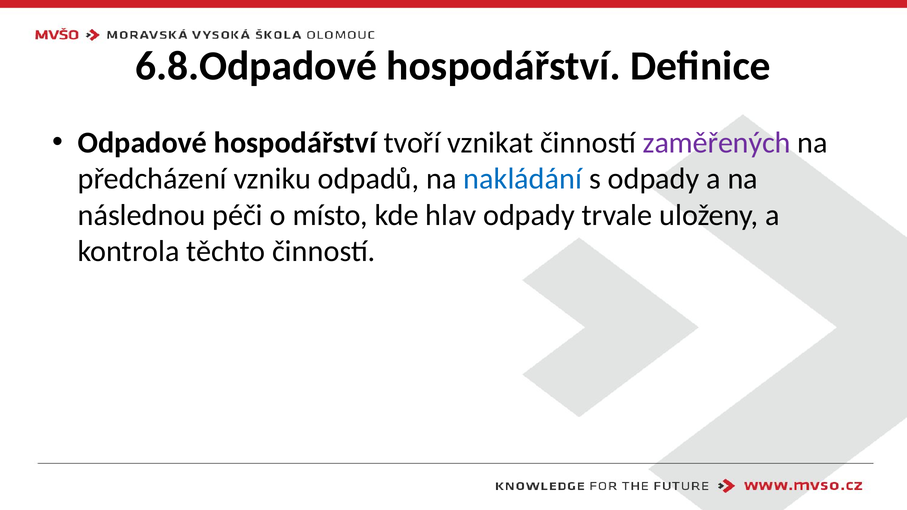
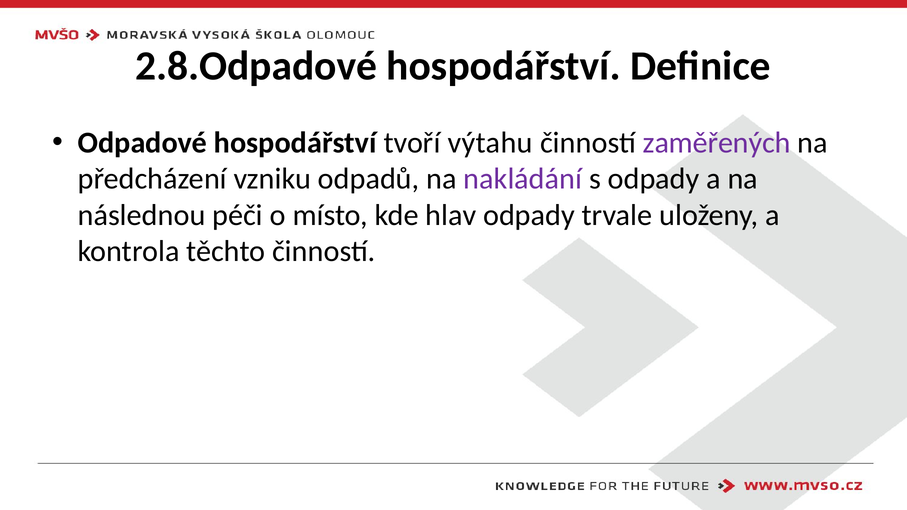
6.8.Odpadové: 6.8.Odpadové -> 2.8.Odpadové
vznikat: vznikat -> výtahu
nakládání colour: blue -> purple
